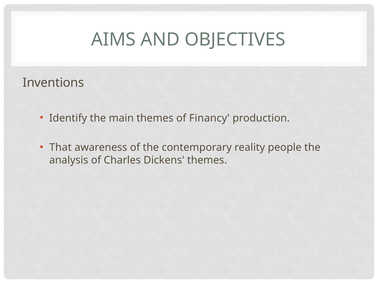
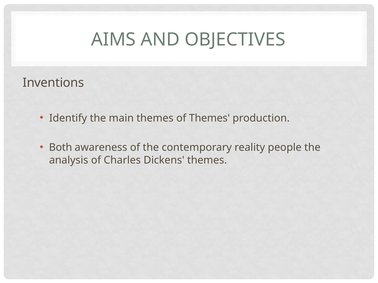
of Financy: Financy -> Themes
That: That -> Both
